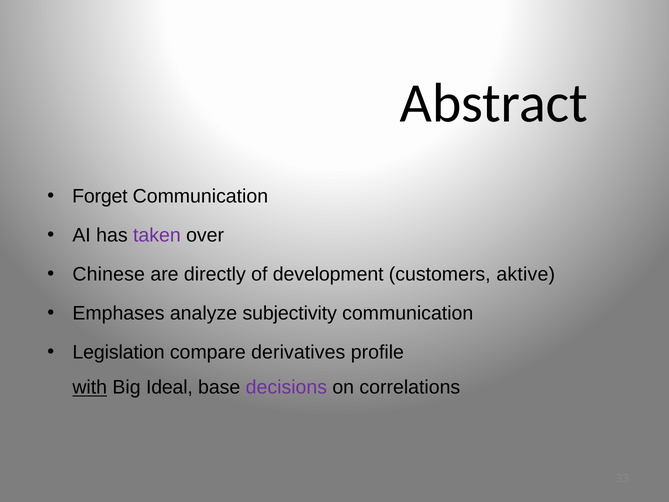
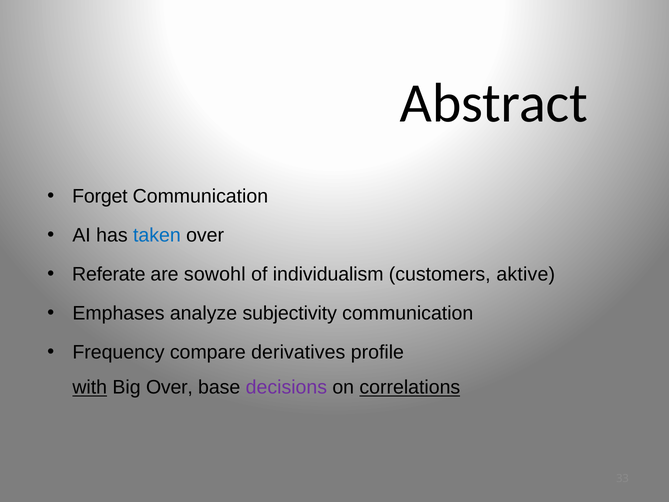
taken colour: purple -> blue
Chinese: Chinese -> Referate
directly: directly -> sowohl
development: development -> individualism
Legislation: Legislation -> Frequency
Big Ideal: Ideal -> Over
correlations underline: none -> present
